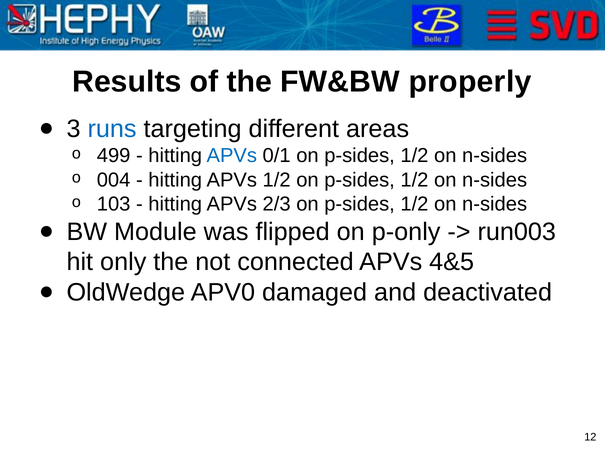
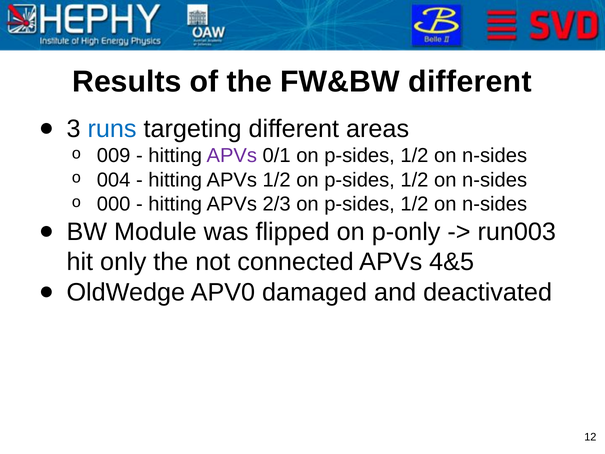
FW&BW properly: properly -> different
499: 499 -> 009
APVs at (232, 156) colour: blue -> purple
103: 103 -> 000
